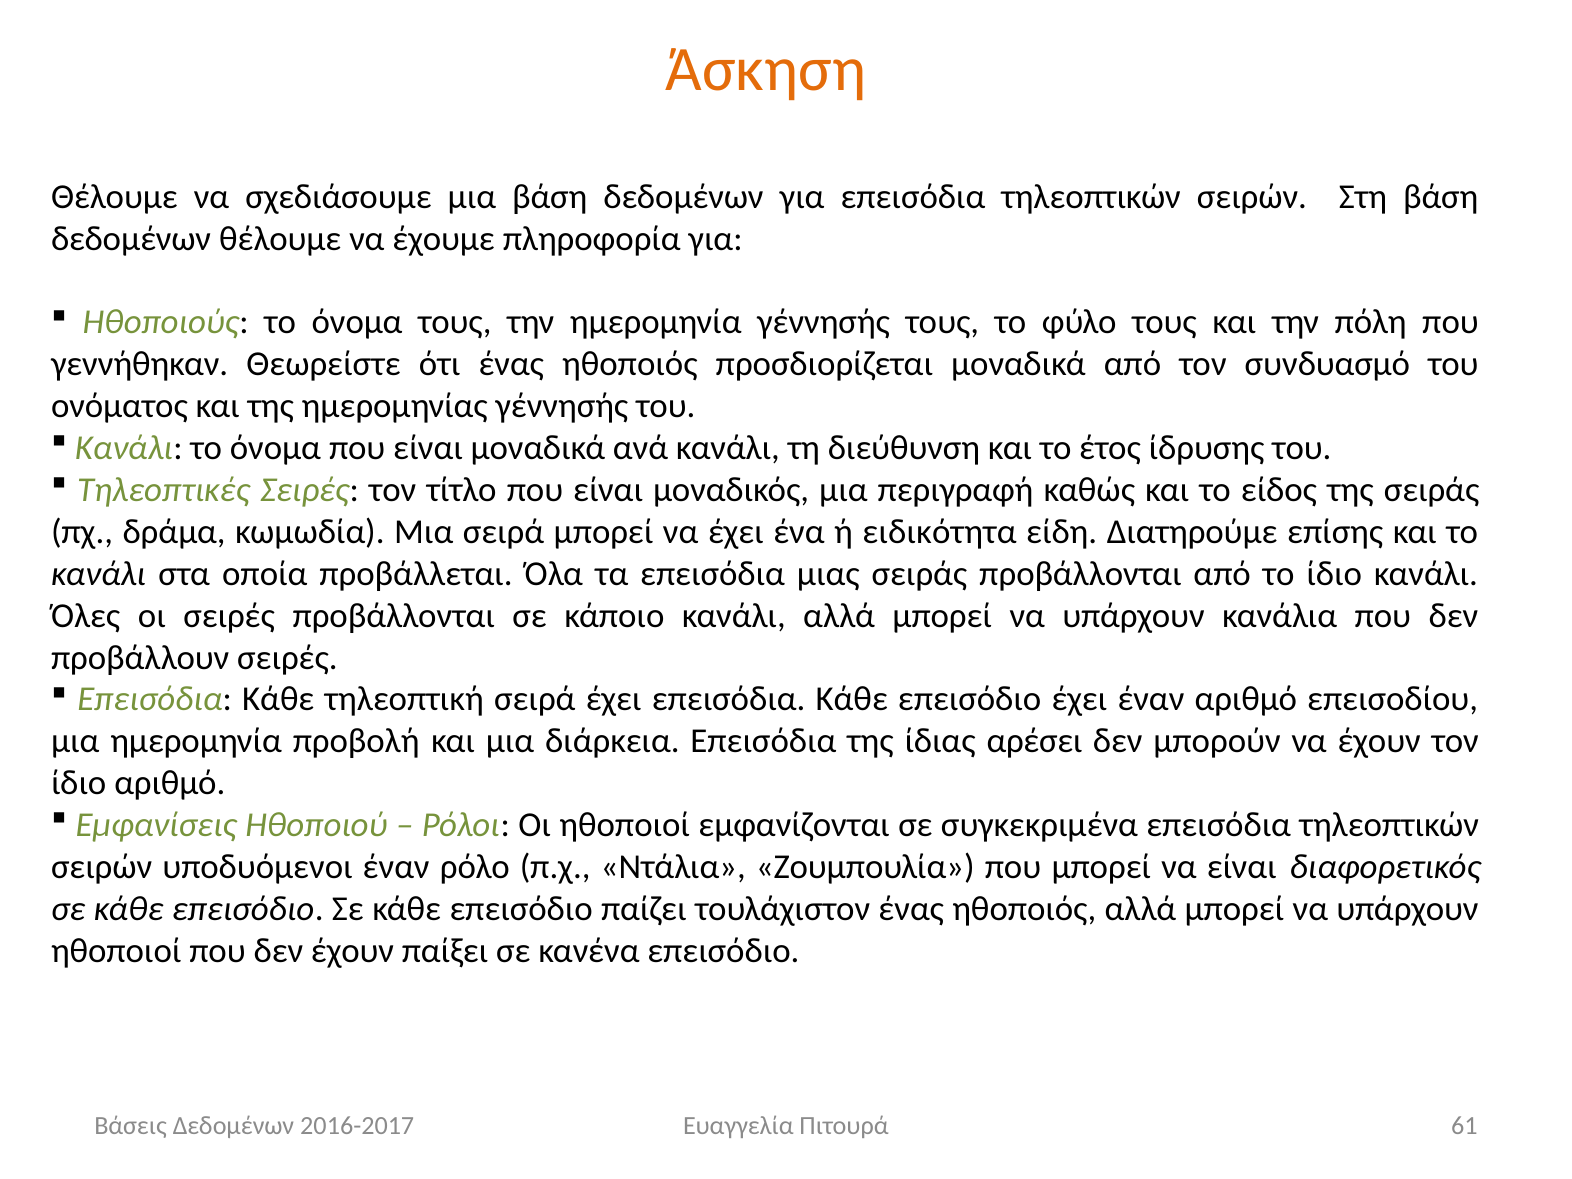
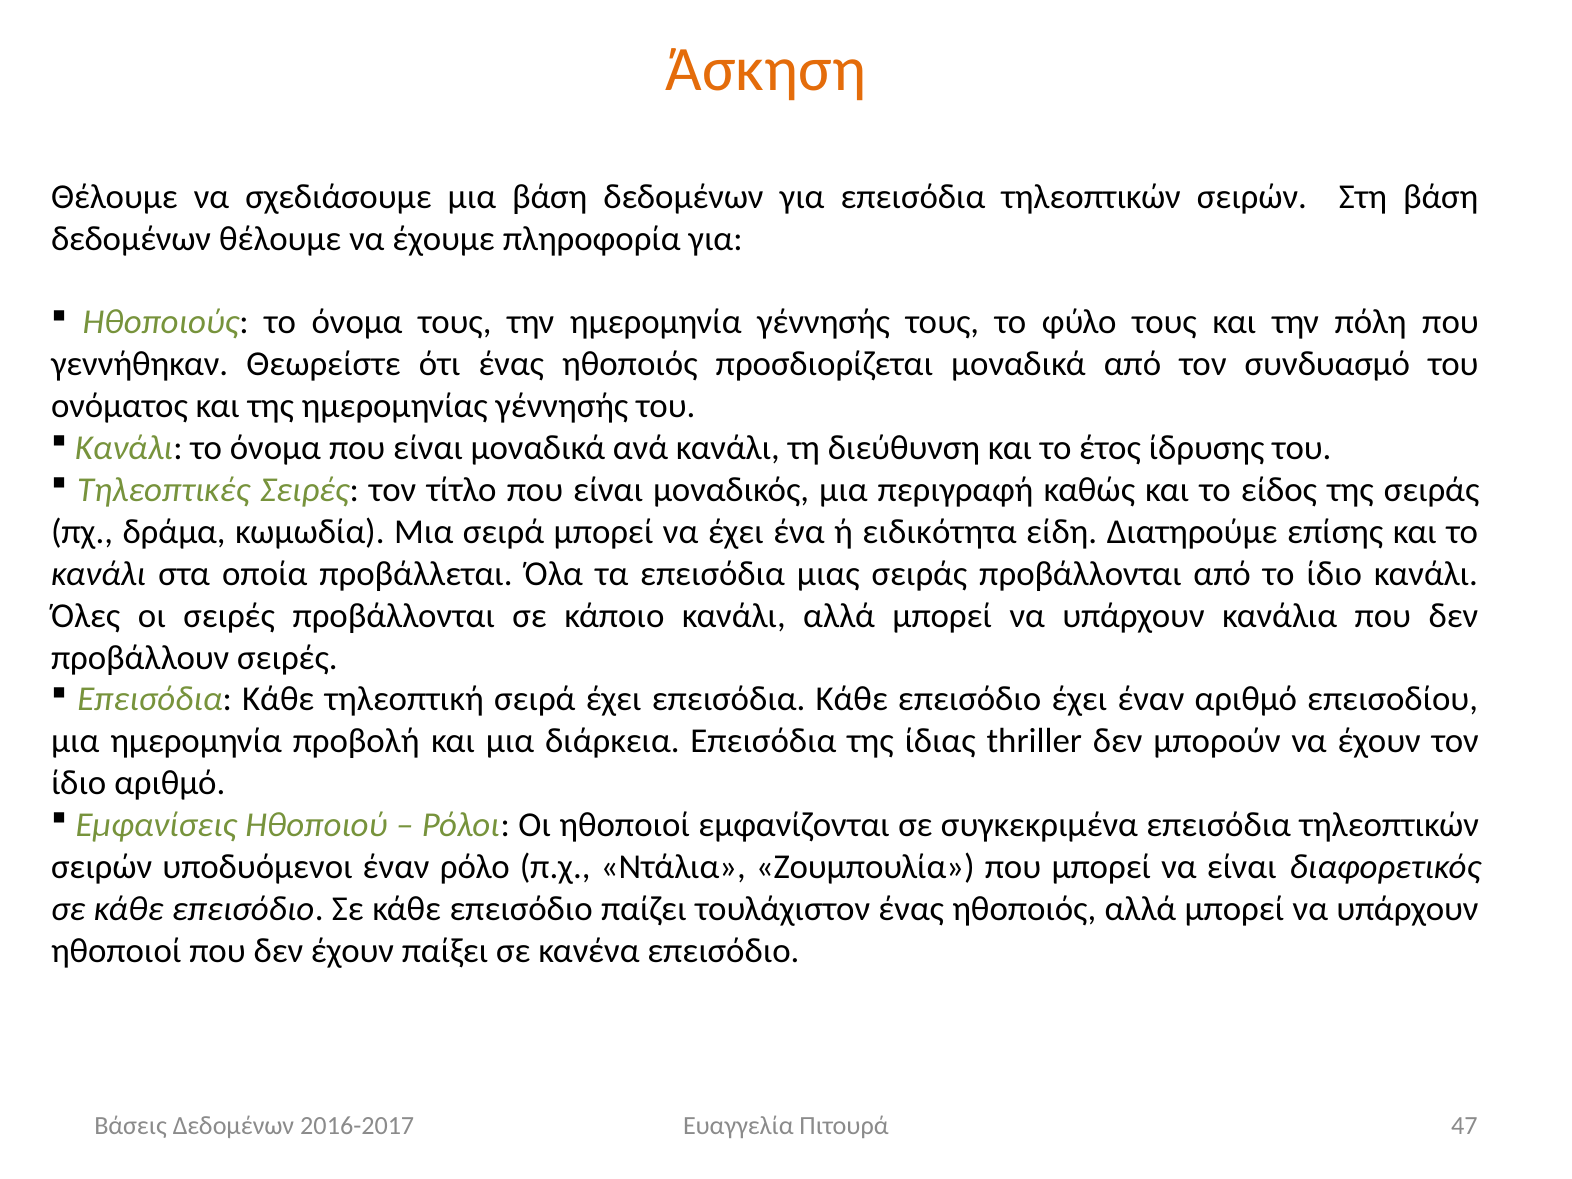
αρέσει: αρέσει -> thriller
61: 61 -> 47
